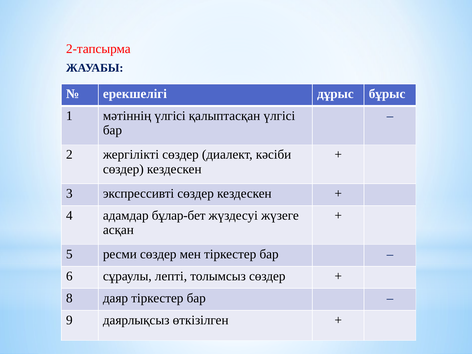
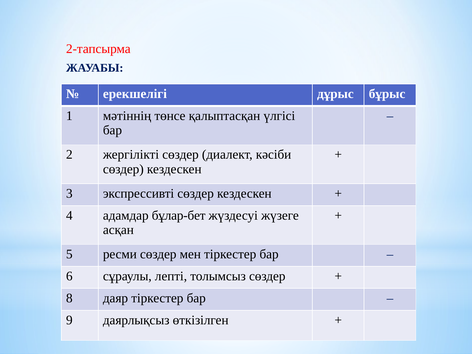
мәтіннің үлгісі: үлгісі -> төнсе
